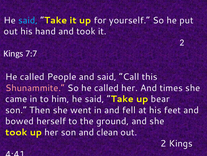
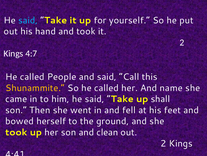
7:7: 7:7 -> 4:7
Shunammite colour: pink -> yellow
times: times -> name
bear: bear -> shall
